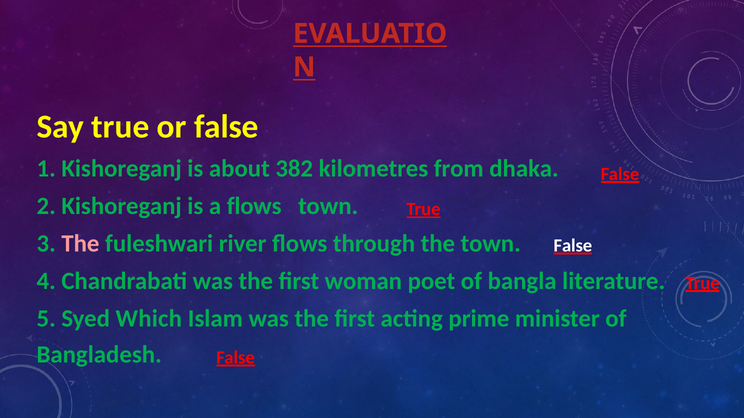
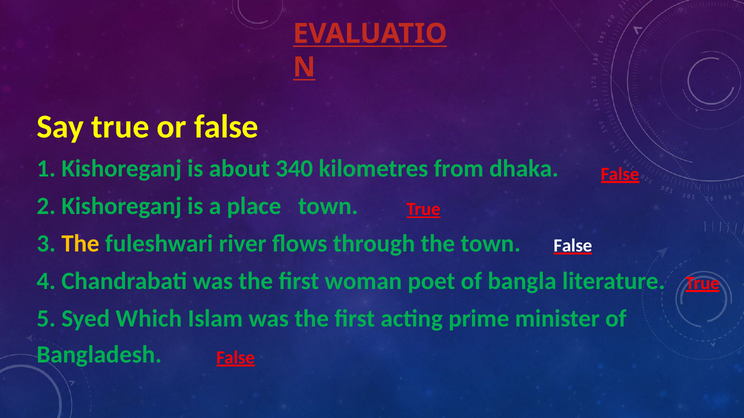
382: 382 -> 340
a flows: flows -> place
The at (80, 244) colour: pink -> yellow
